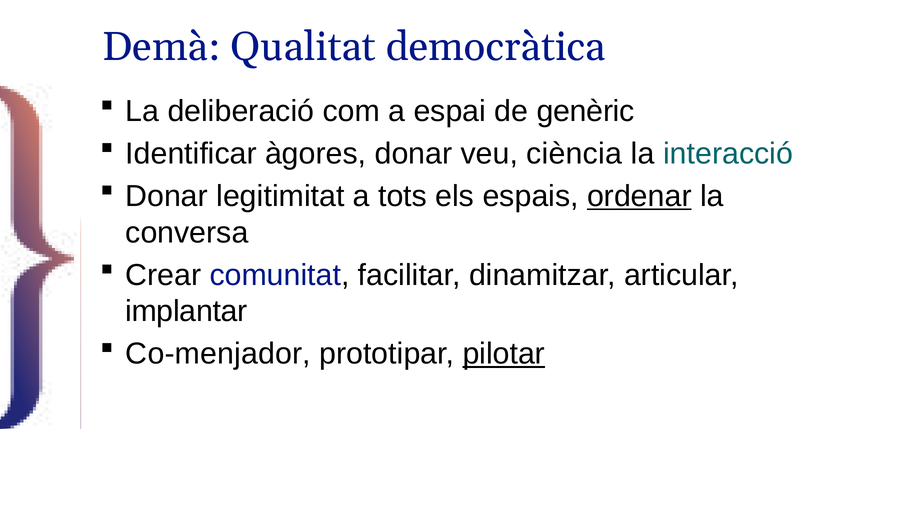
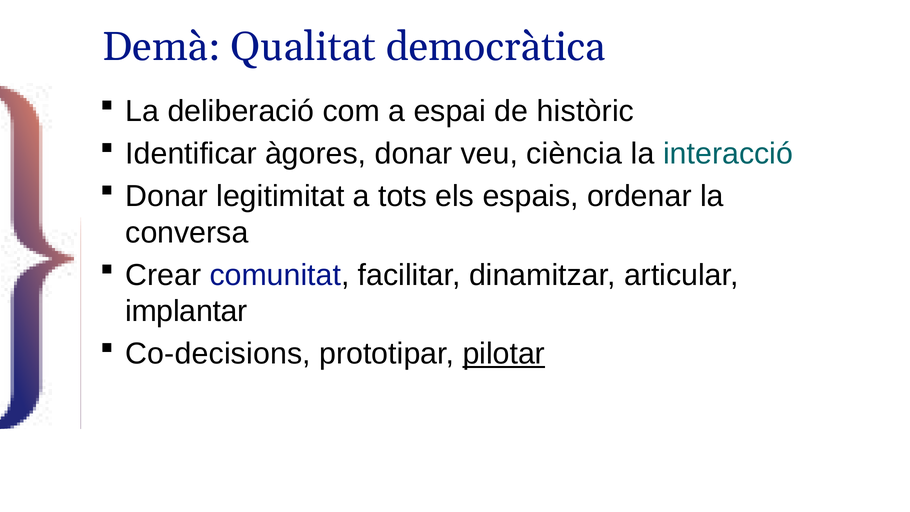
genèric: genèric -> històric
ordenar underline: present -> none
Co-menjador: Co-menjador -> Co-decisions
